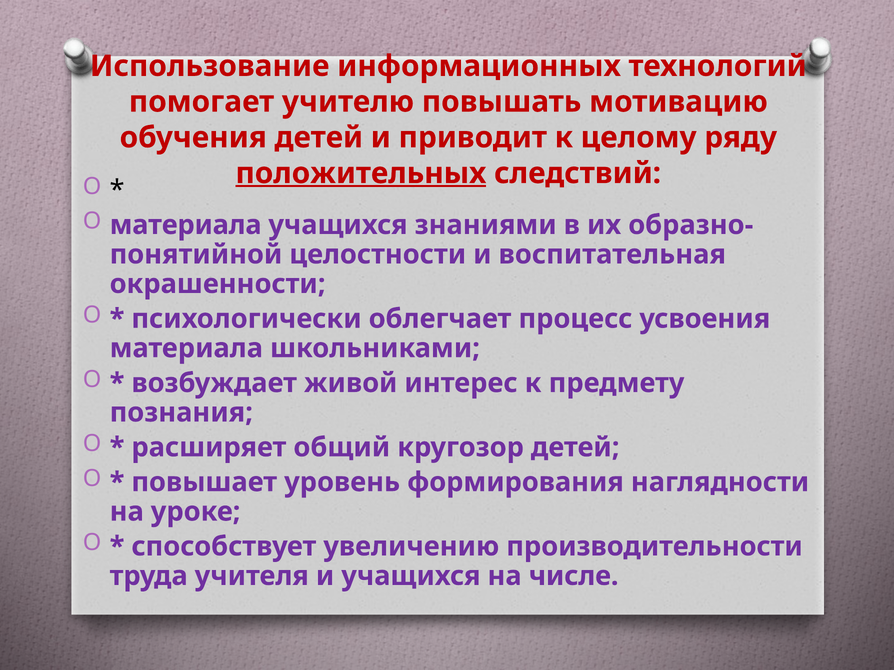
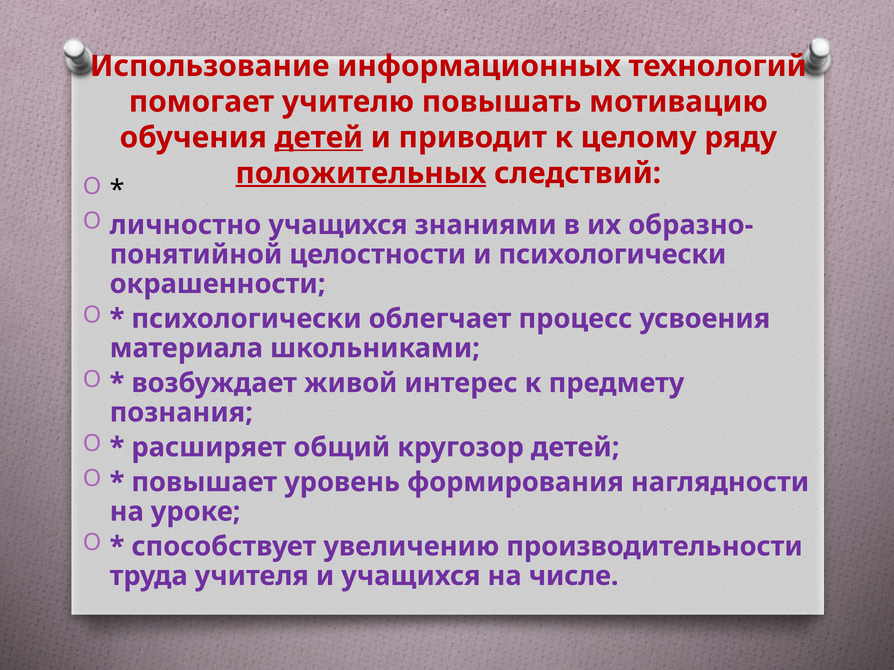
детей at (319, 138) underline: none -> present
материала at (186, 225): материала -> личностно
и воспитательная: воспитательная -> психологически
